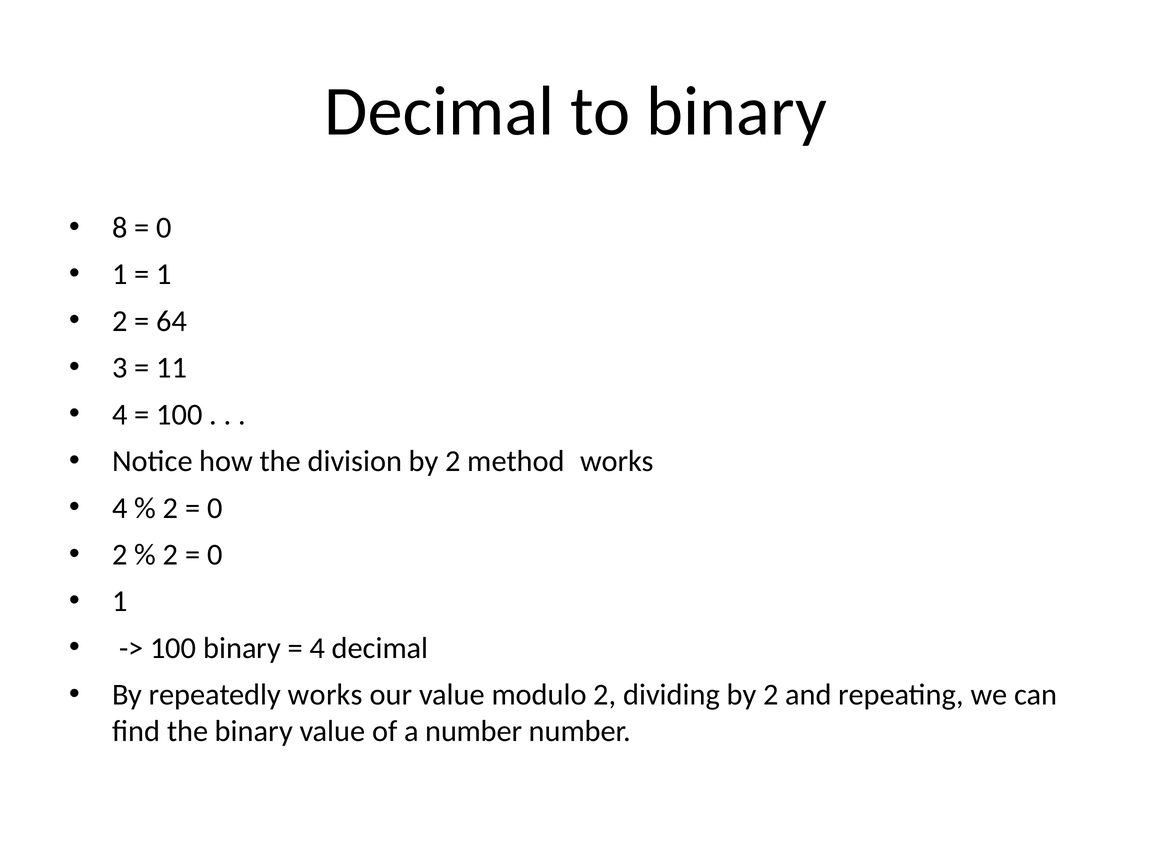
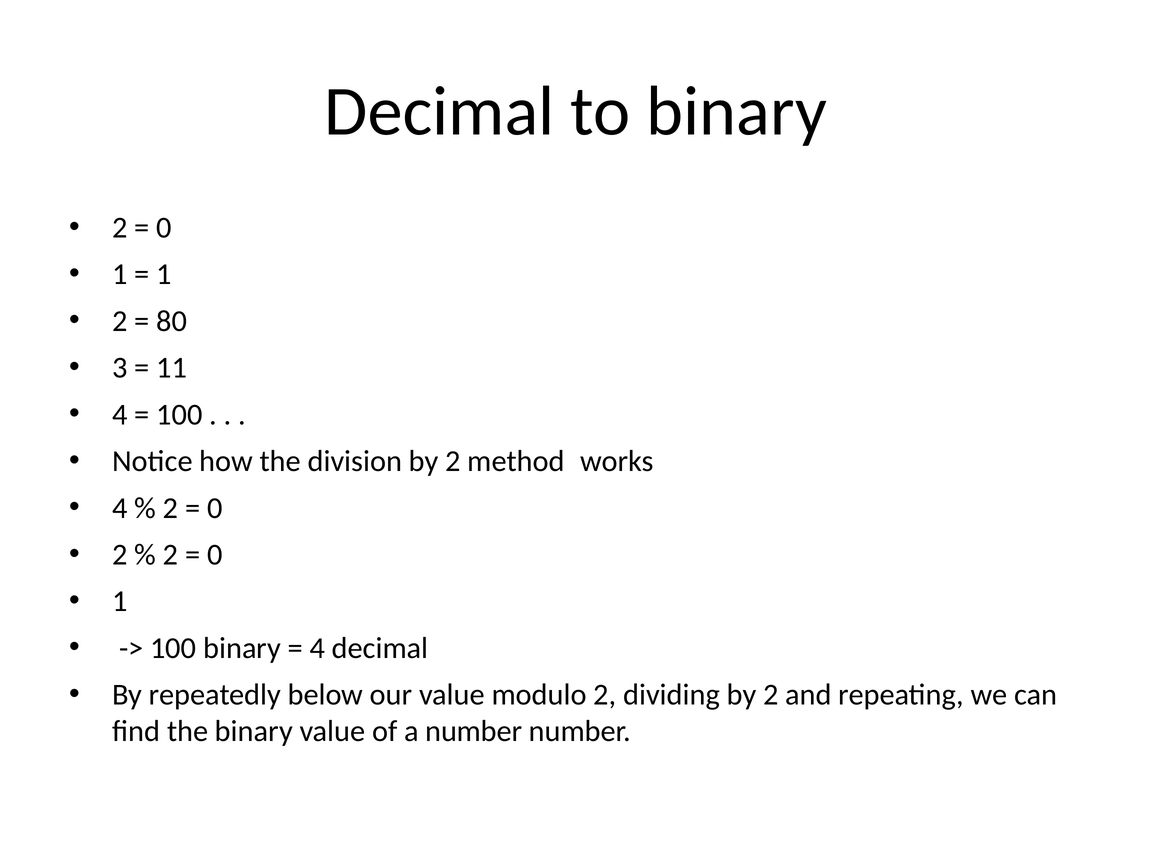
8 at (120, 228): 8 -> 2
64: 64 -> 80
repeatedly works: works -> below
